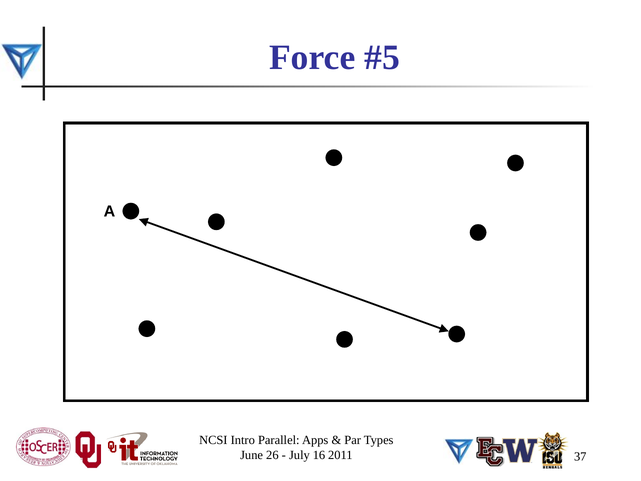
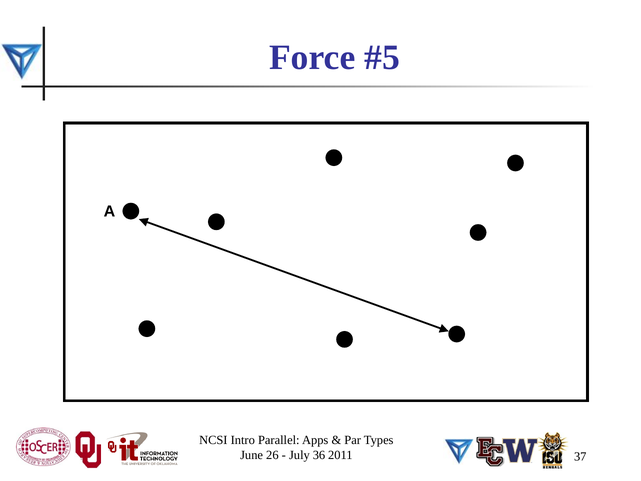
16: 16 -> 36
